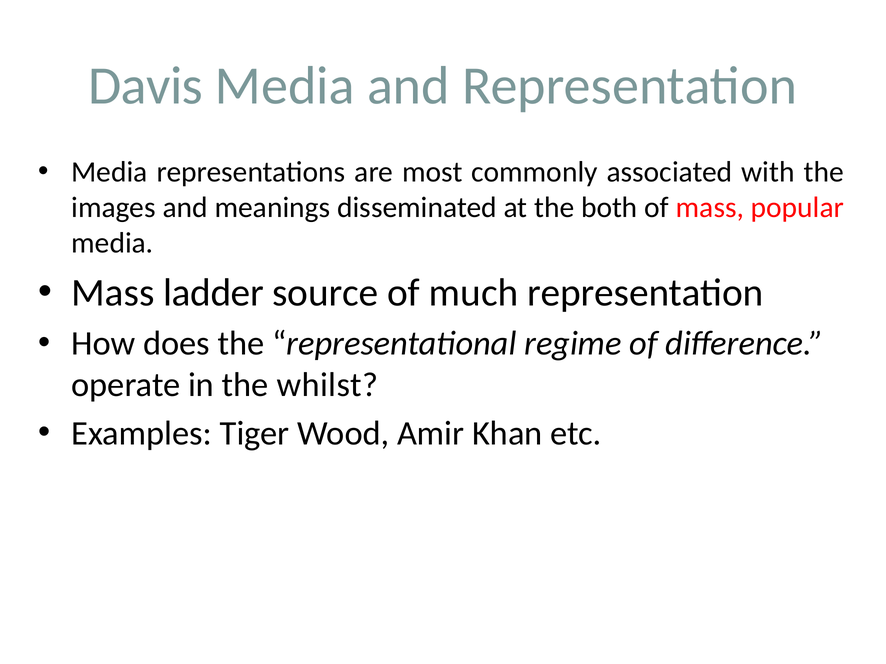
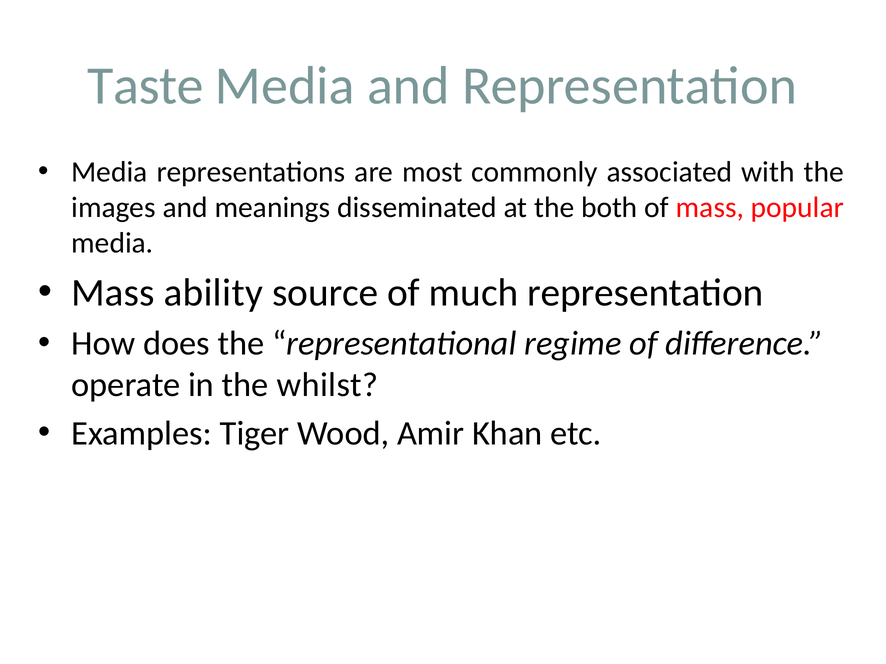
Davis: Davis -> Taste
ladder: ladder -> ability
